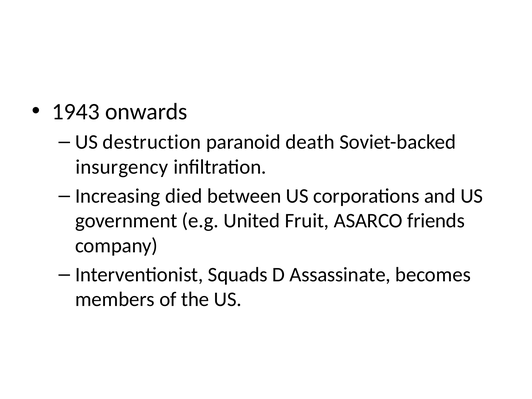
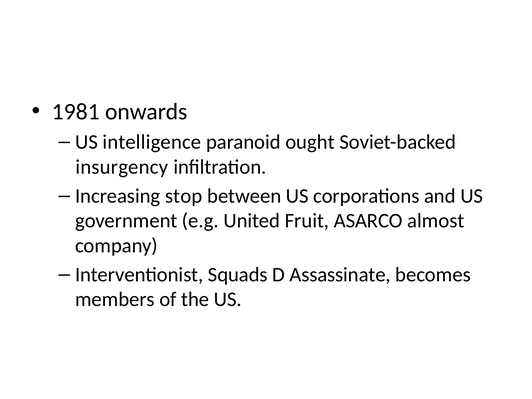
1943: 1943 -> 1981
destruction: destruction -> intelligence
death: death -> ought
died: died -> stop
friends: friends -> almost
